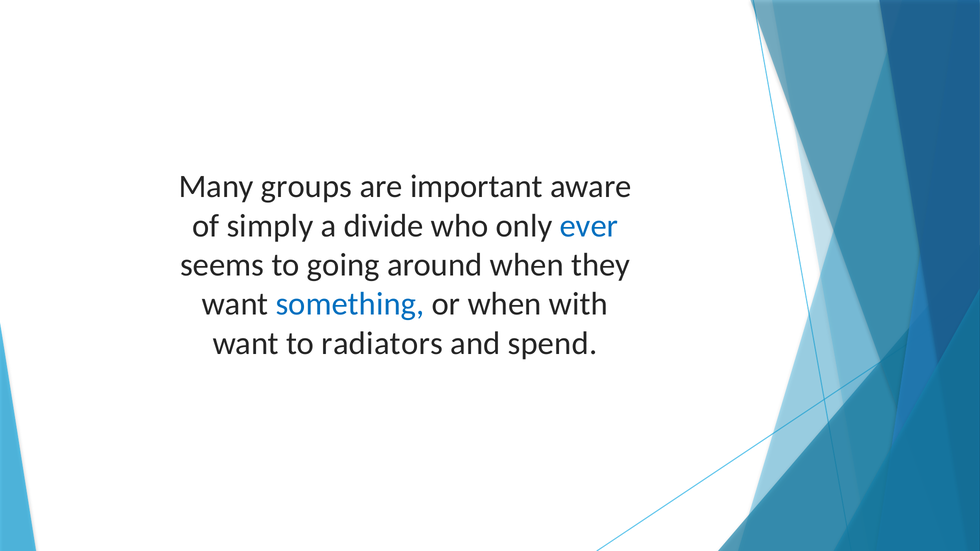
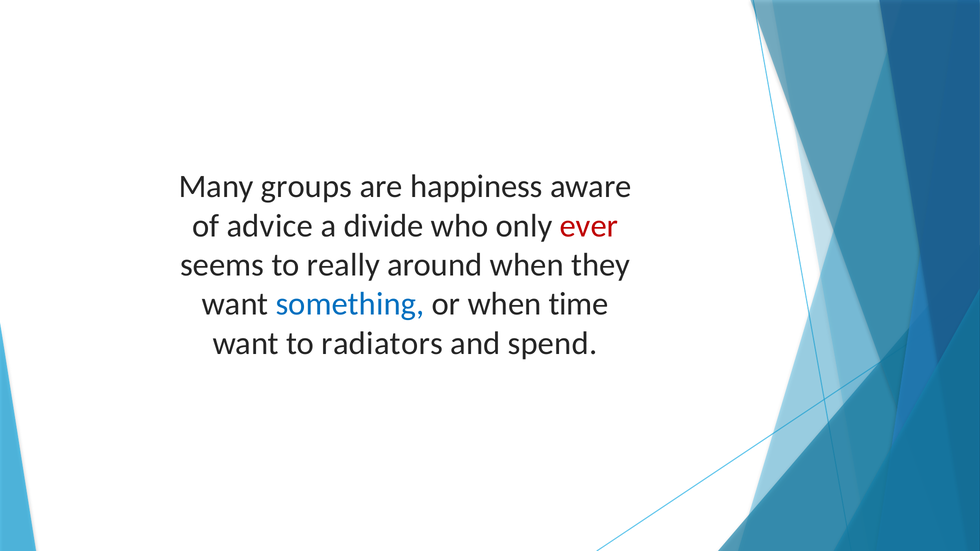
important: important -> happiness
simply: simply -> advice
ever colour: blue -> red
going: going -> really
with: with -> time
